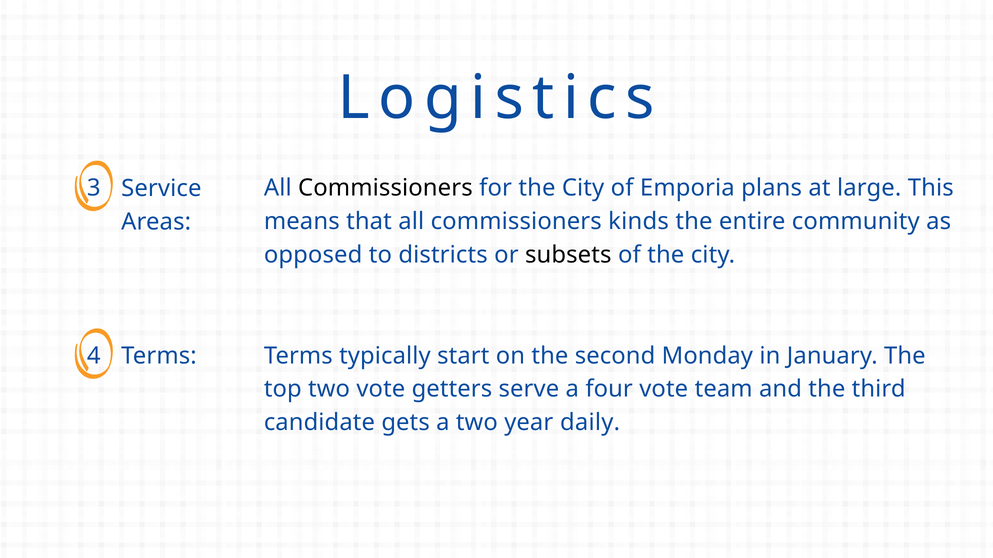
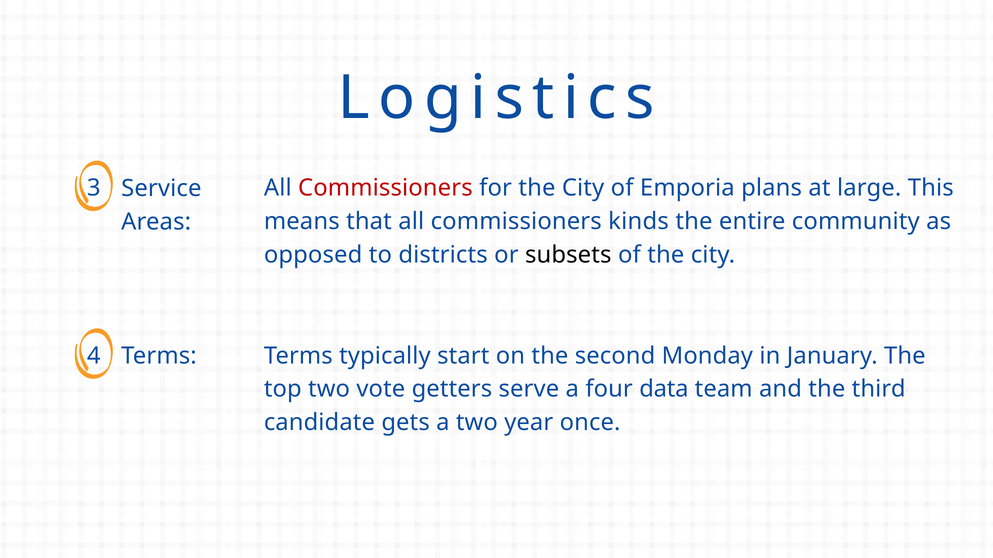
Commissioners at (385, 188) colour: black -> red
four vote: vote -> data
daily: daily -> once
